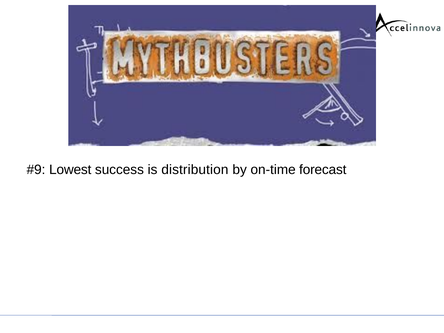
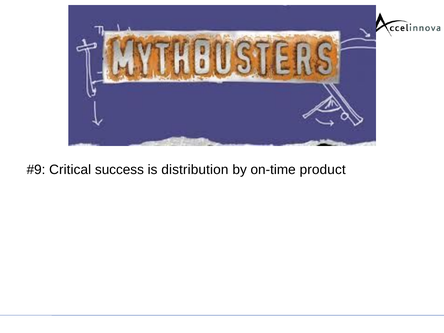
Lowest: Lowest -> Critical
forecast: forecast -> product
